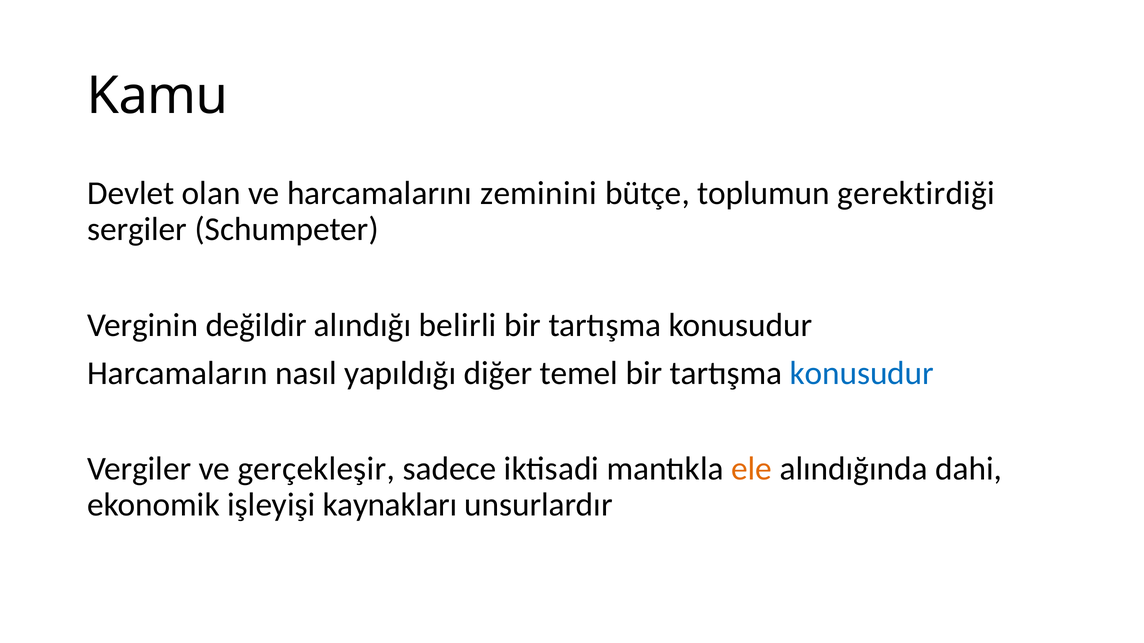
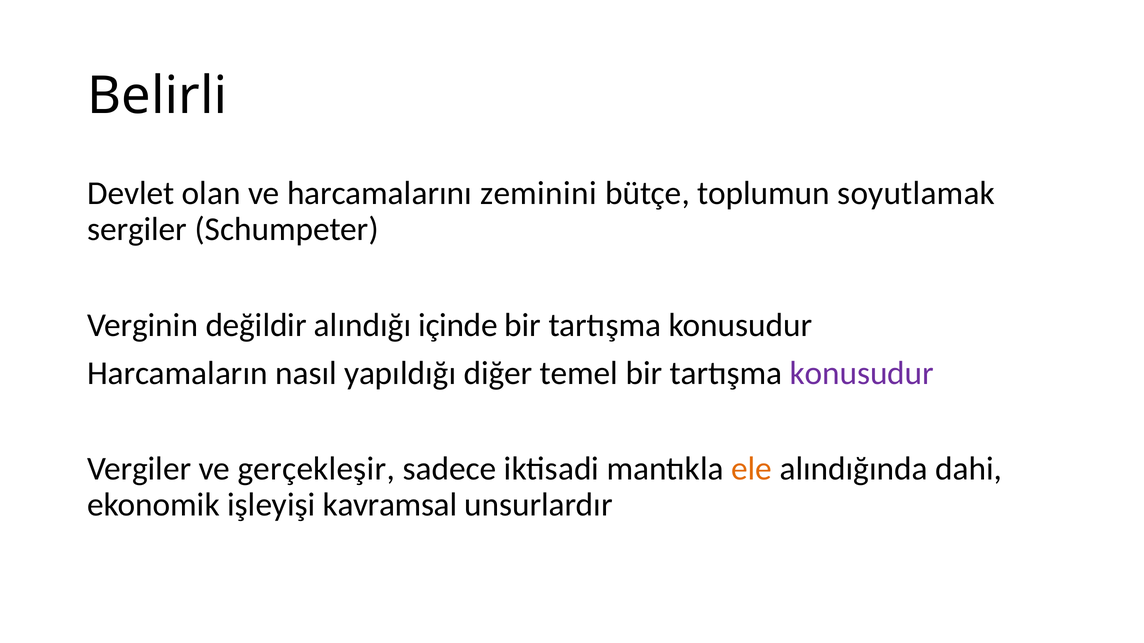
Kamu: Kamu -> Belirli
gerektirdiği: gerektirdiği -> soyutlamak
belirli: belirli -> içinde
konusudur at (862, 373) colour: blue -> purple
kaynakları: kaynakları -> kavramsal
